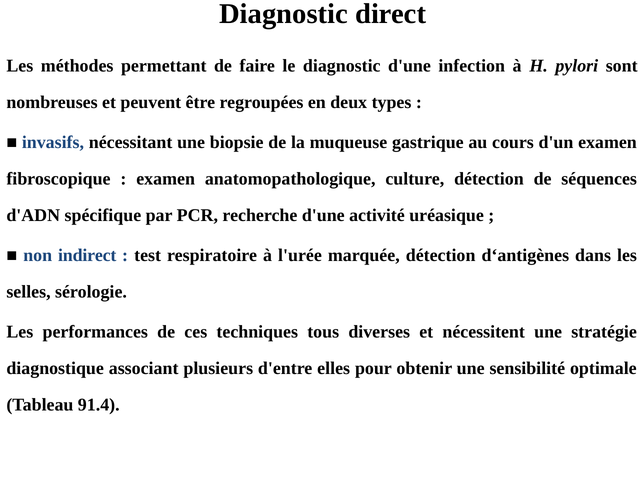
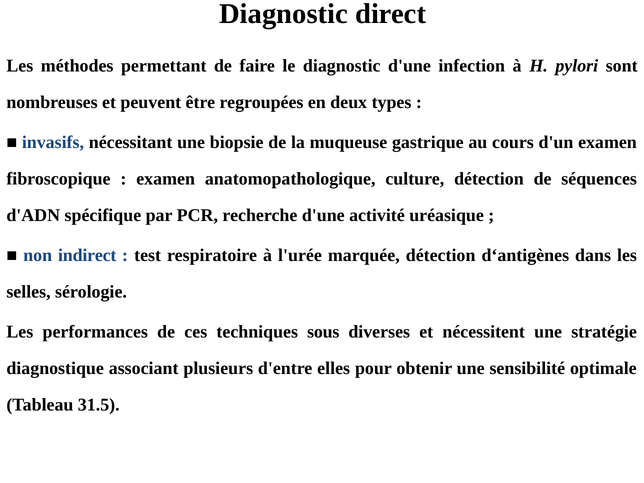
tous: tous -> sous
91.4: 91.4 -> 31.5
